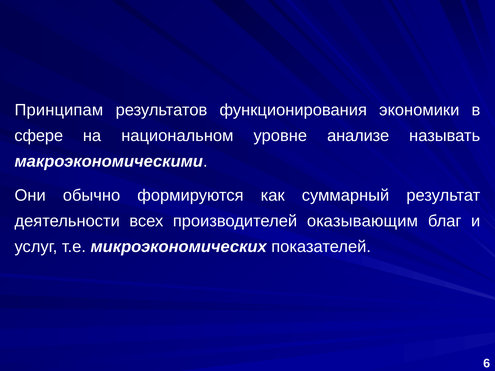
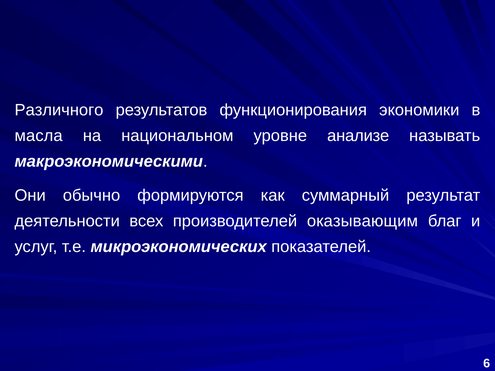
Принципам: Принципам -> Различного
сфере: сфере -> масла
